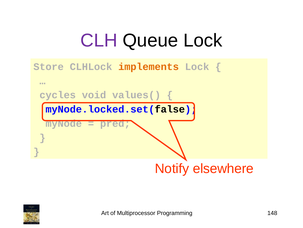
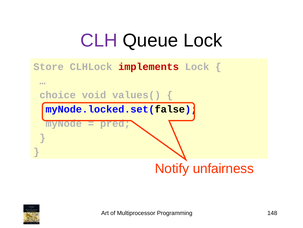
implements colour: orange -> red
cycles: cycles -> choice
elsewhere: elsewhere -> unfairness
